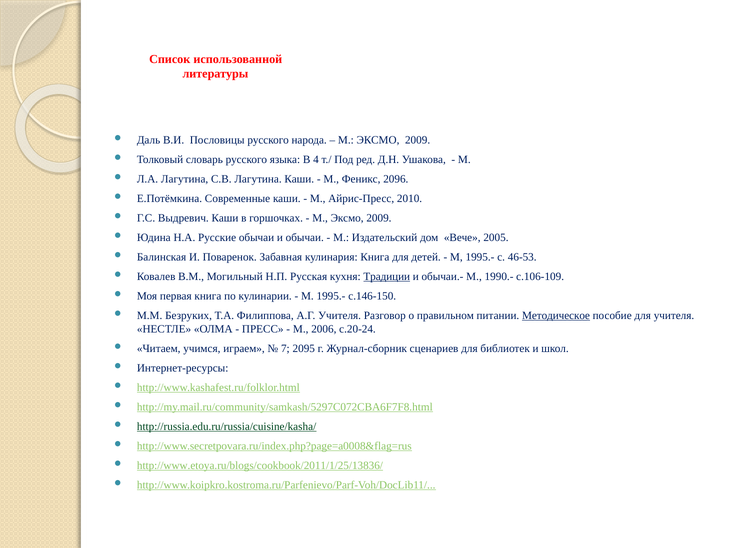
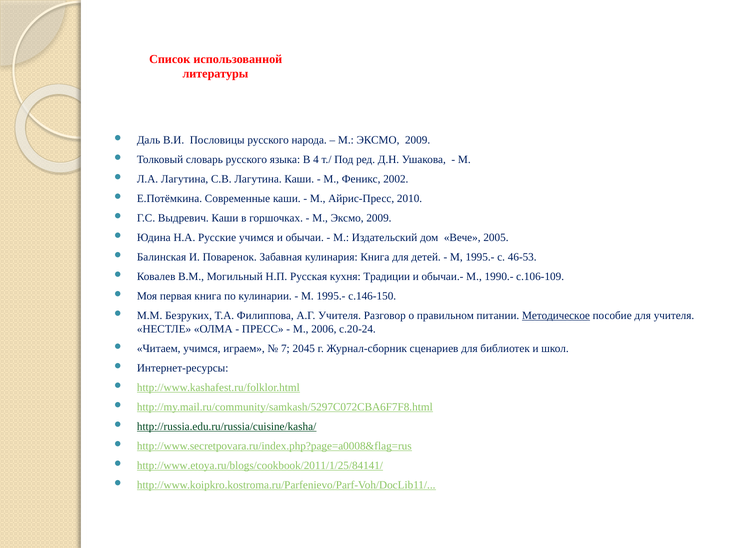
2096: 2096 -> 2002
Русские обычаи: обычаи -> учимся
Традиции underline: present -> none
2095: 2095 -> 2045
http://www.etoya.ru/blogs/cookbook/2011/1/25/13836/: http://www.etoya.ru/blogs/cookbook/2011/1/25/13836/ -> http://www.etoya.ru/blogs/cookbook/2011/1/25/84141/
